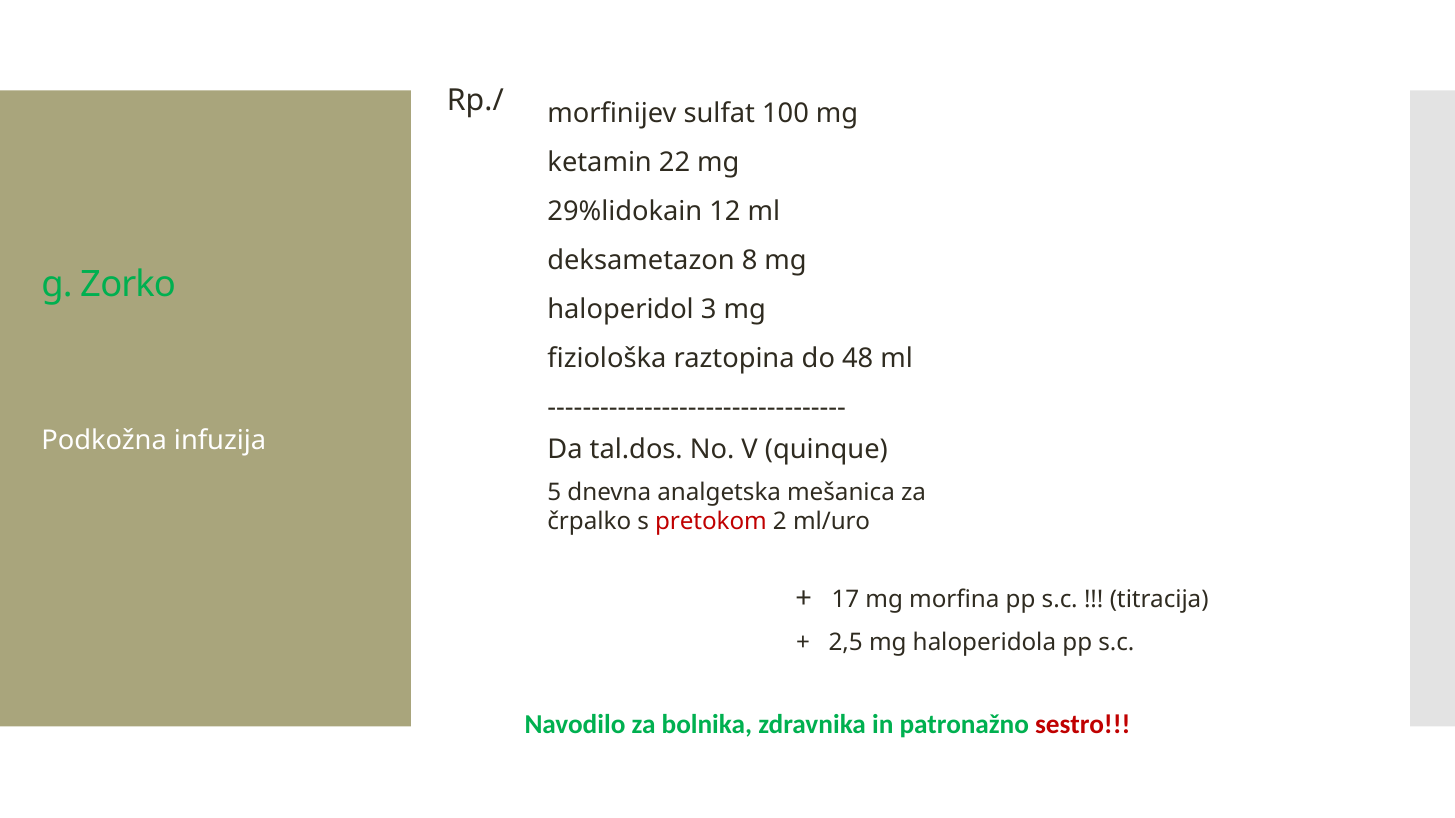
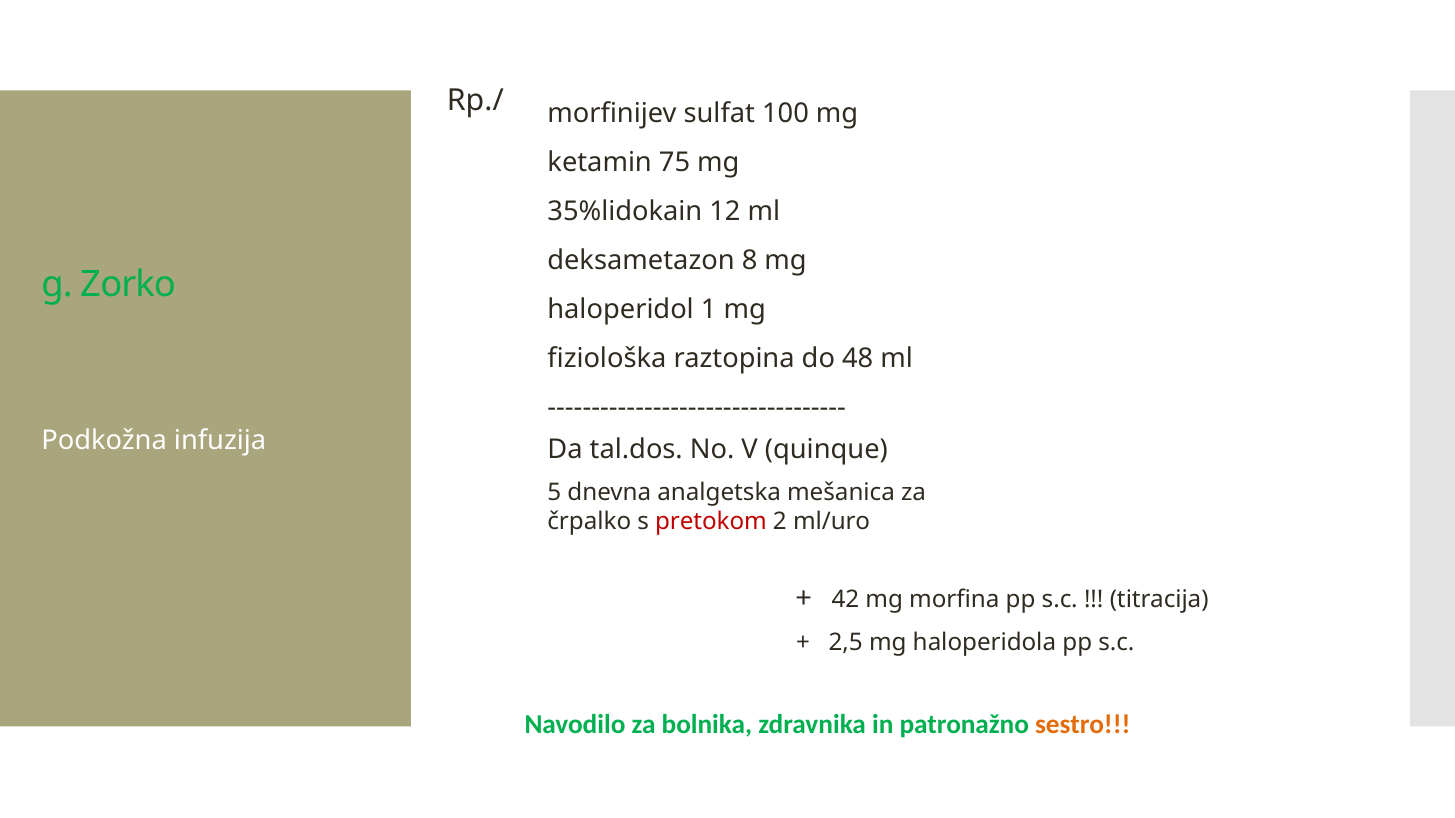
22: 22 -> 75
29%lidokain: 29%lidokain -> 35%lidokain
3: 3 -> 1
17: 17 -> 42
sestro colour: red -> orange
